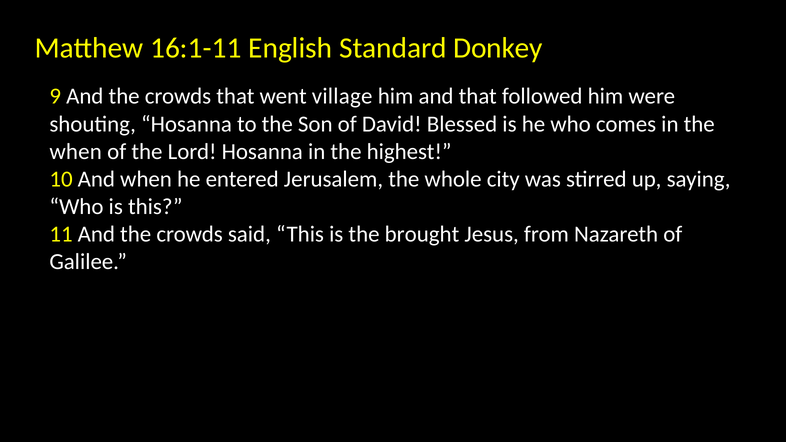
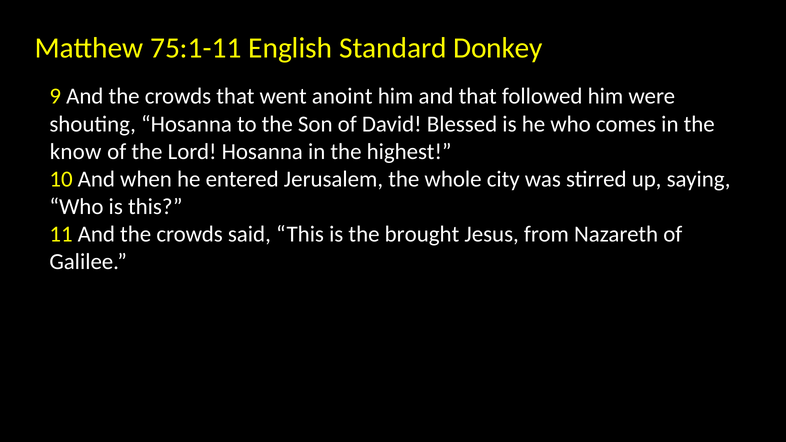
16:1-11: 16:1-11 -> 75:1-11
village: village -> anoint
when at (76, 152): when -> know
